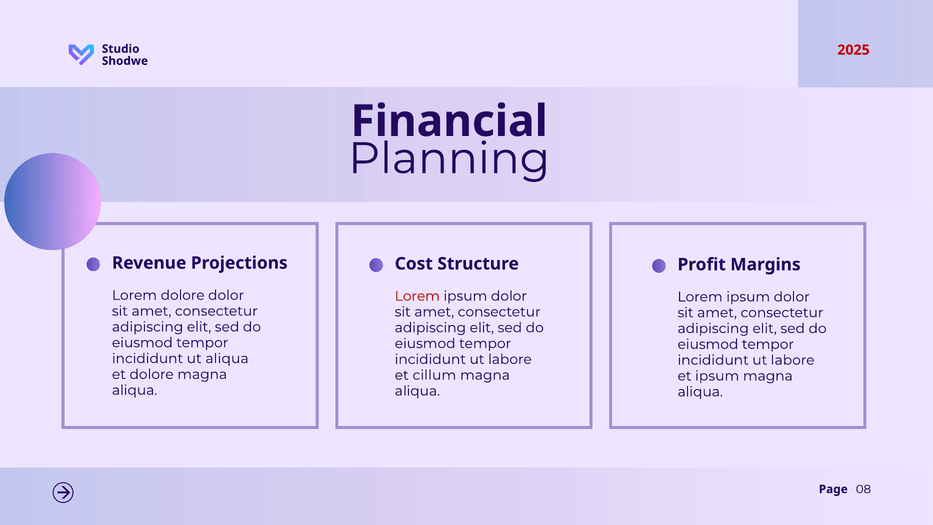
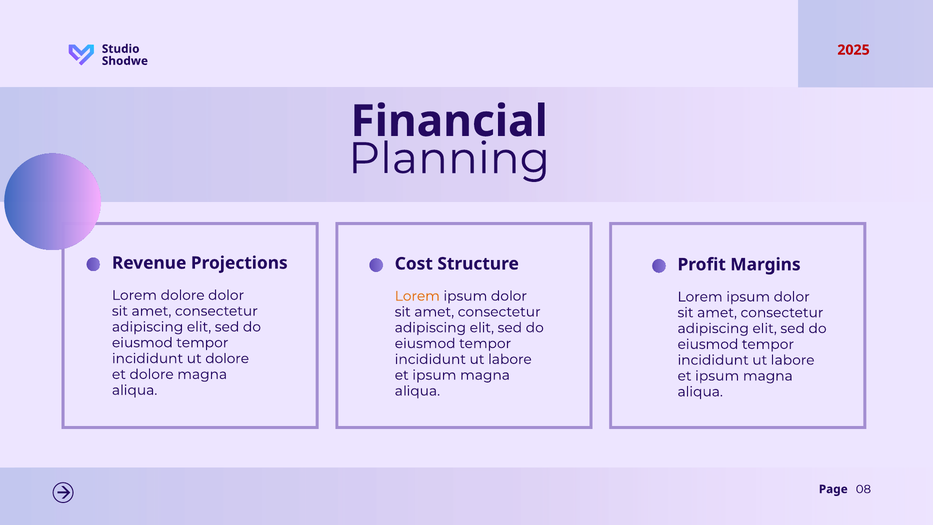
Lorem at (417, 296) colour: red -> orange
ut aliqua: aliqua -> dolore
cillum at (434, 375): cillum -> ipsum
